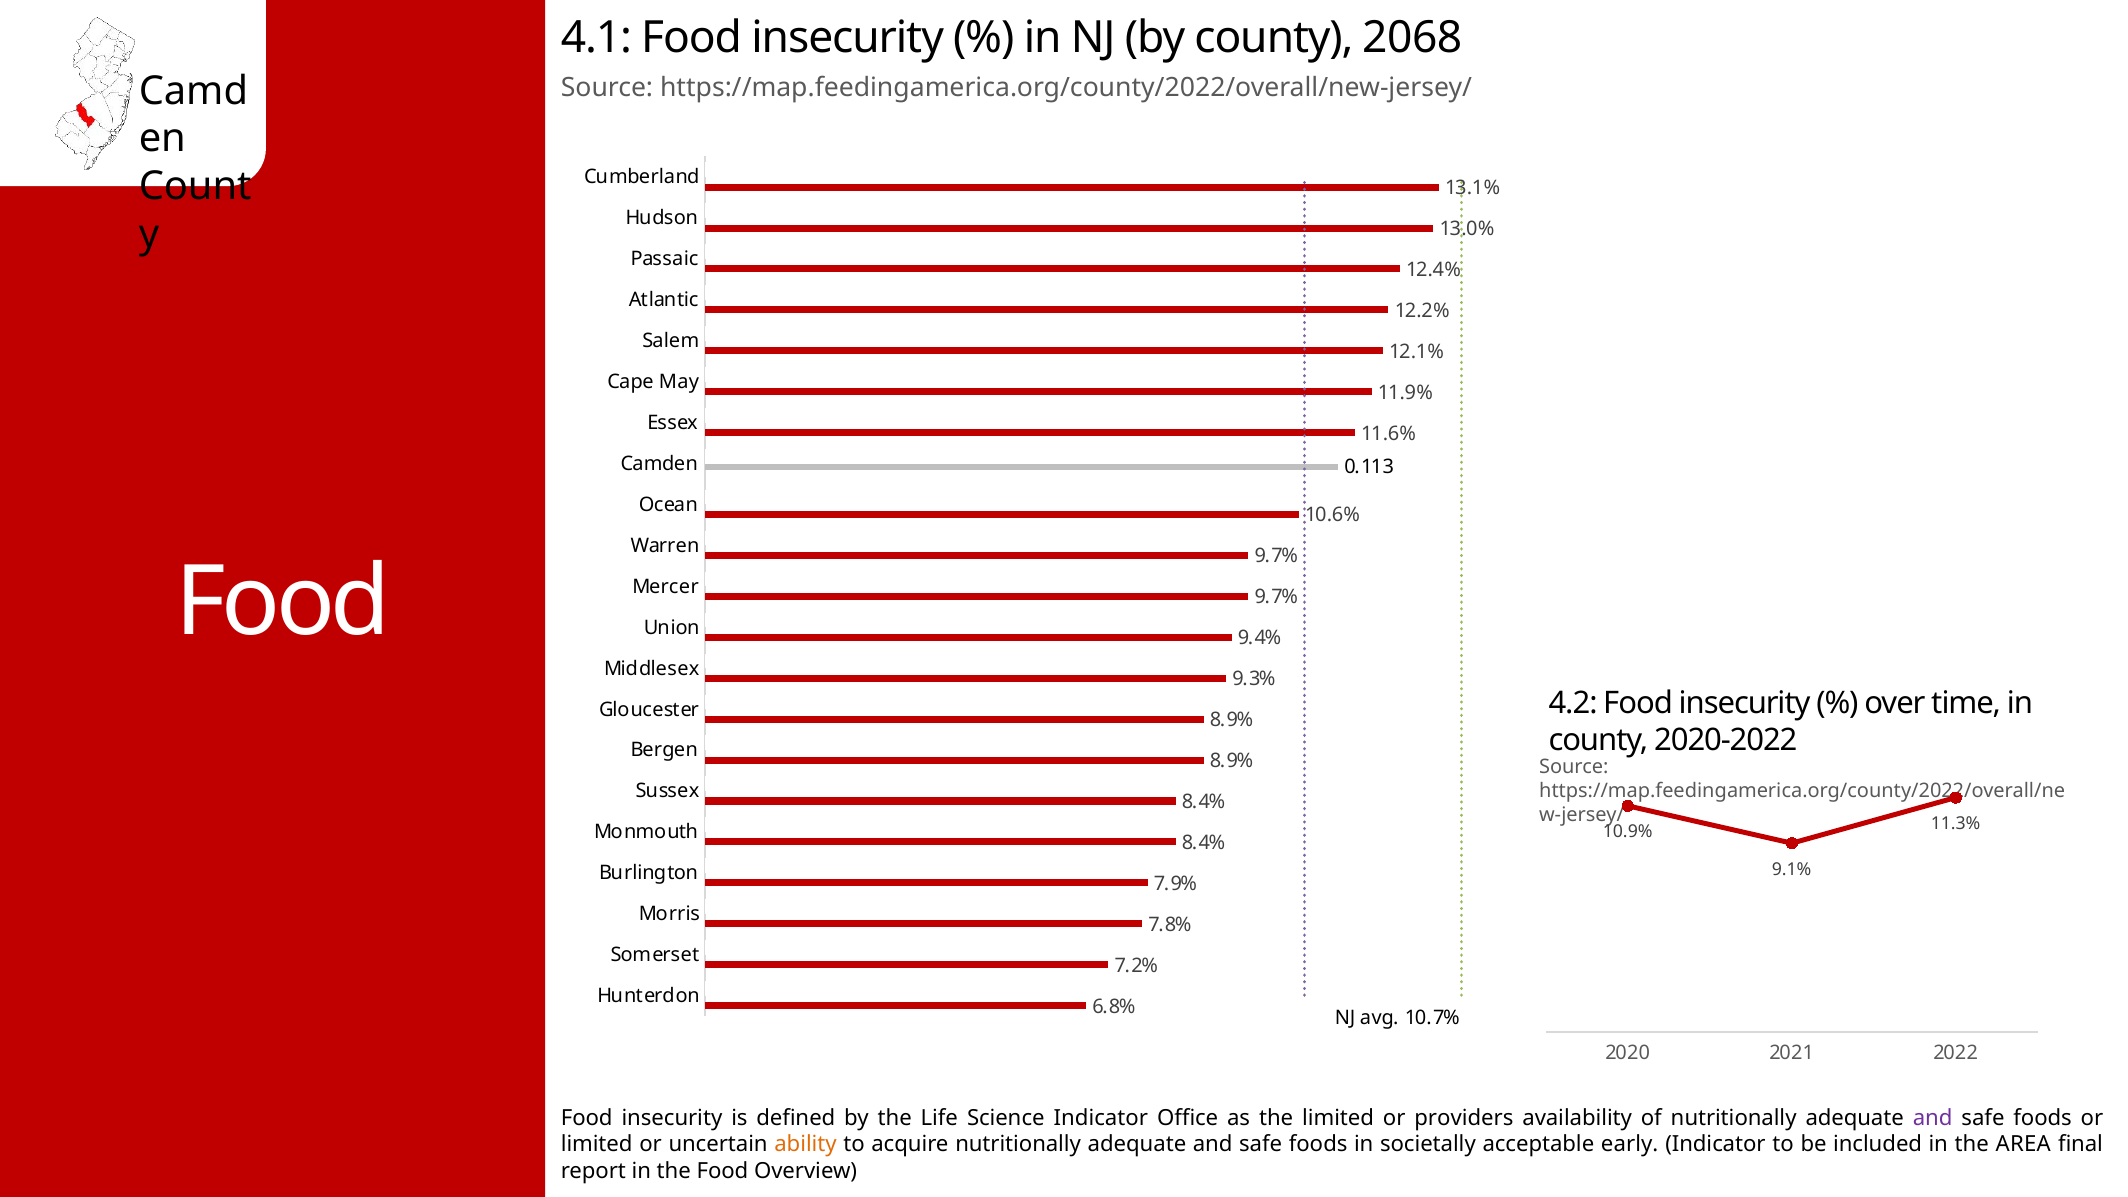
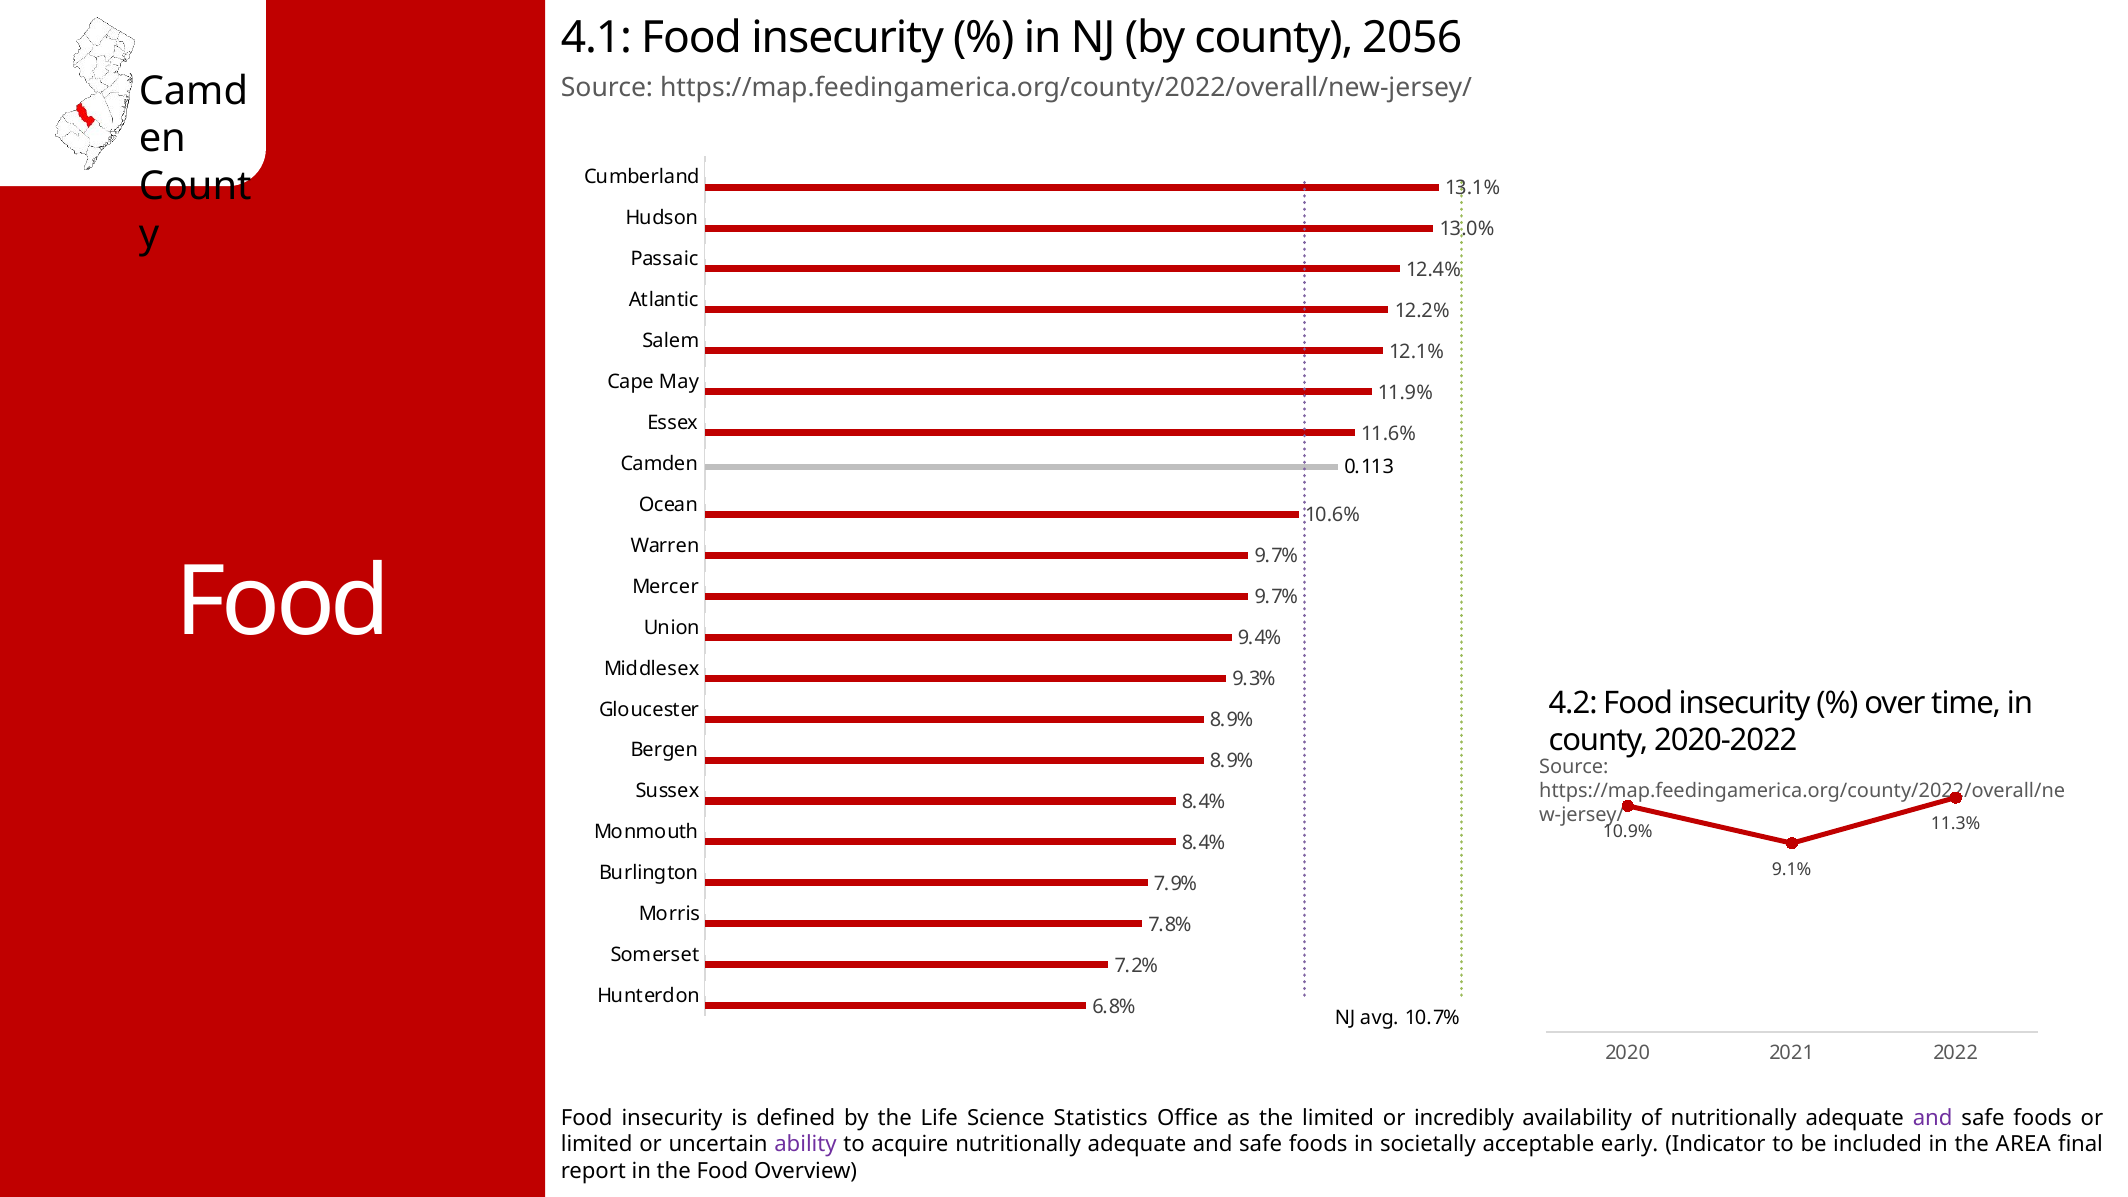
2068: 2068 -> 2056
Science Indicator: Indicator -> Statistics
providers: providers -> incredibly
ability colour: orange -> purple
